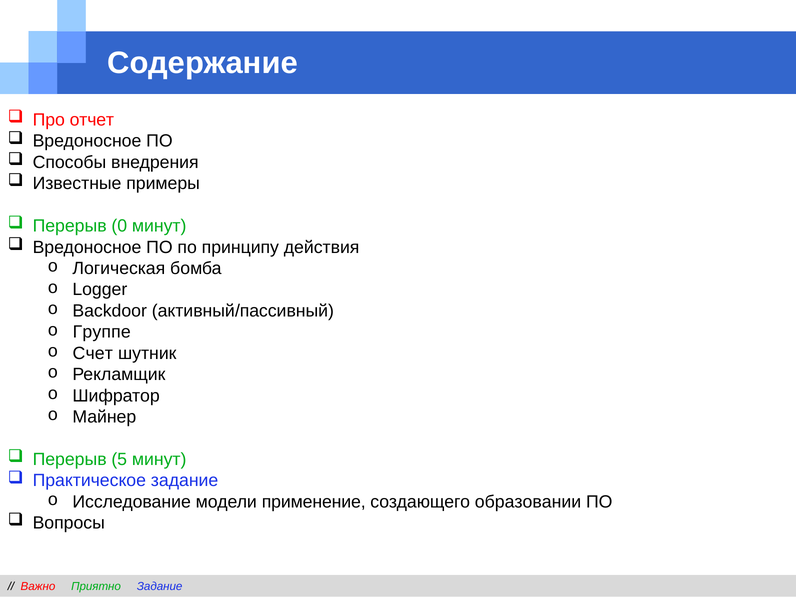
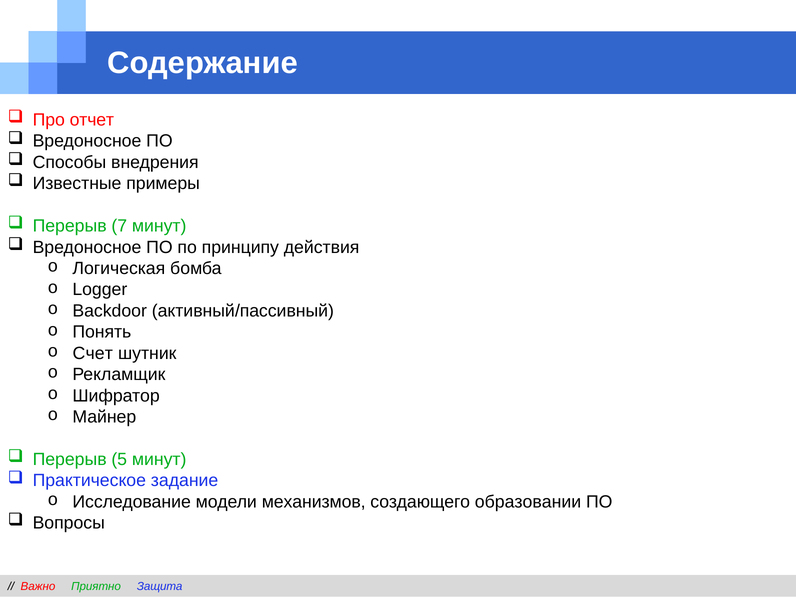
0: 0 -> 7
Группе: Группе -> Понять
применение: применение -> механизмов
Приятно Задание: Задание -> Защита
